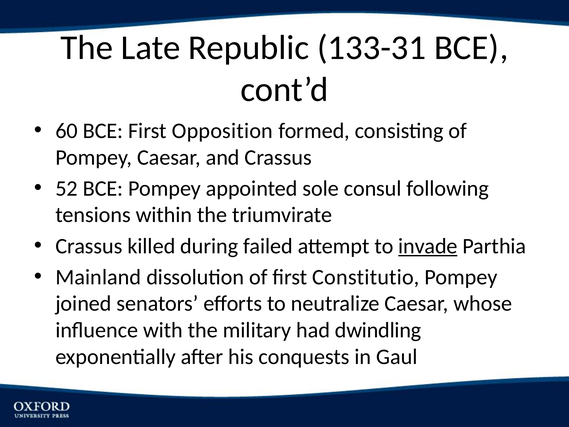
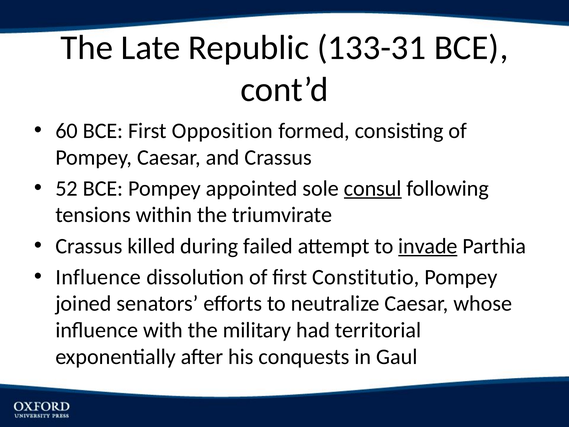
consul underline: none -> present
Mainland at (98, 277): Mainland -> Influence
dwindling: dwindling -> territorial
